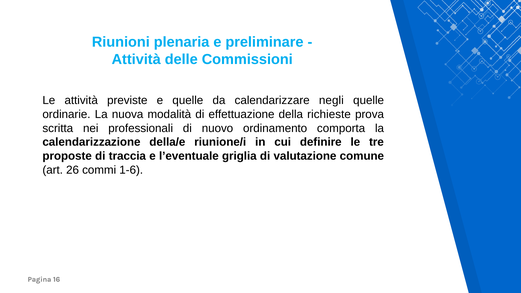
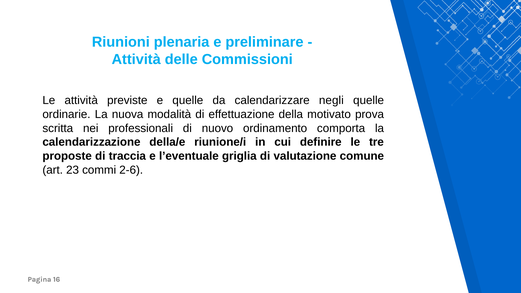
richieste: richieste -> motivato
26: 26 -> 23
1-6: 1-6 -> 2-6
